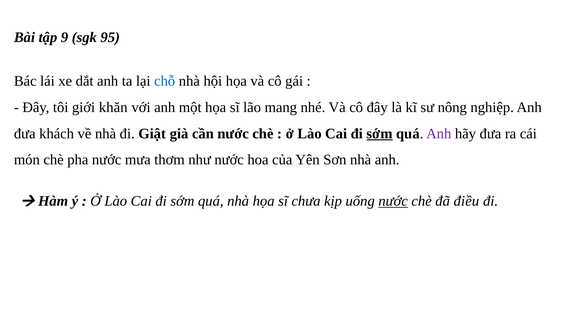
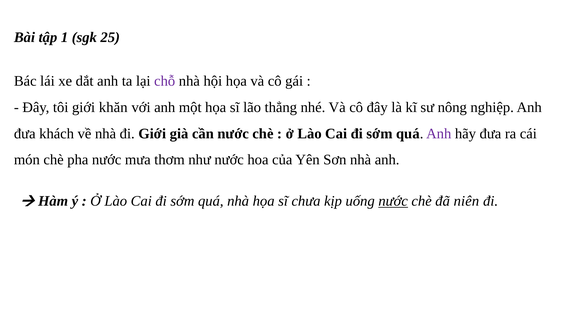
9: 9 -> 1
95: 95 -> 25
chỗ colour: blue -> purple
mang: mang -> thẳng
đi Giật: Giật -> Giới
sớm at (380, 134) underline: present -> none
điều: điều -> niên
